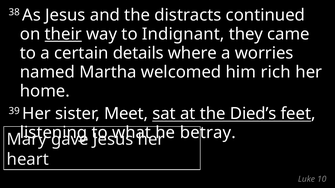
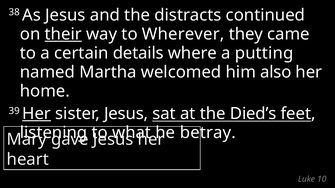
Indignant: Indignant -> Wherever
worries: worries -> putting
rich: rich -> also
Her at (37, 114) underline: none -> present
sister Meet: Meet -> Jesus
